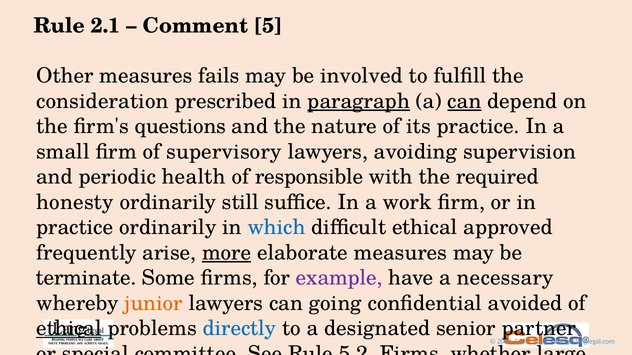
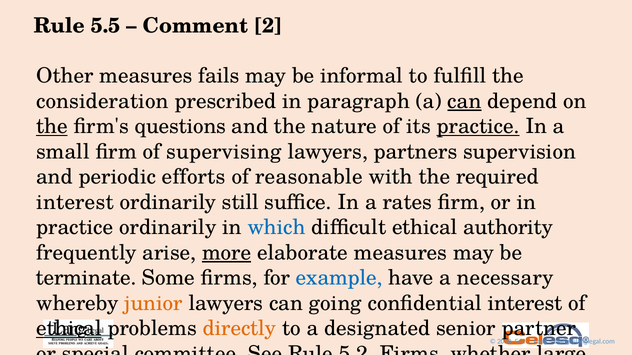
2.1: 2.1 -> 5.5
5: 5 -> 2
involved: involved -> informal
paragraph underline: present -> none
the at (52, 127) underline: none -> present
practice at (478, 127) underline: none -> present
supervisory: supervisory -> supervising
lawyers avoiding: avoiding -> partners
health: health -> efforts
responsible: responsible -> reasonable
honesty at (75, 203): honesty -> interest
work: work -> rates
approved: approved -> authority
example colour: purple -> blue
confidential avoided: avoided -> interest
directly colour: blue -> orange
